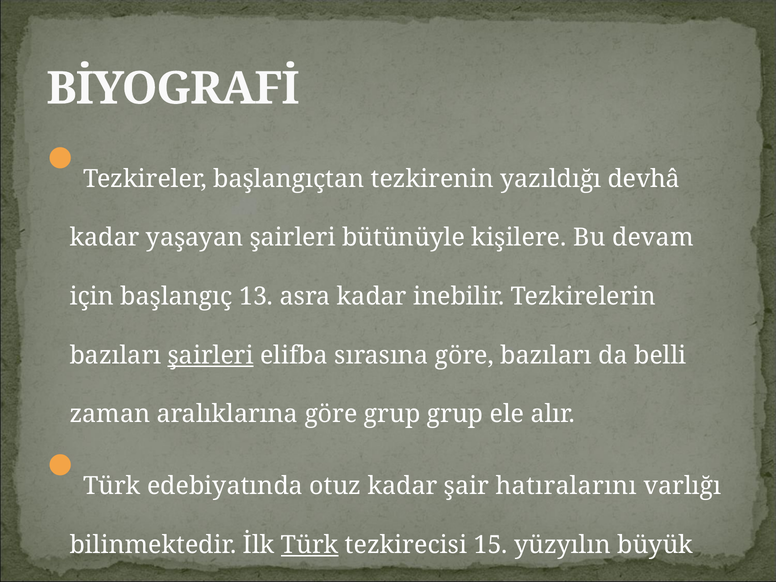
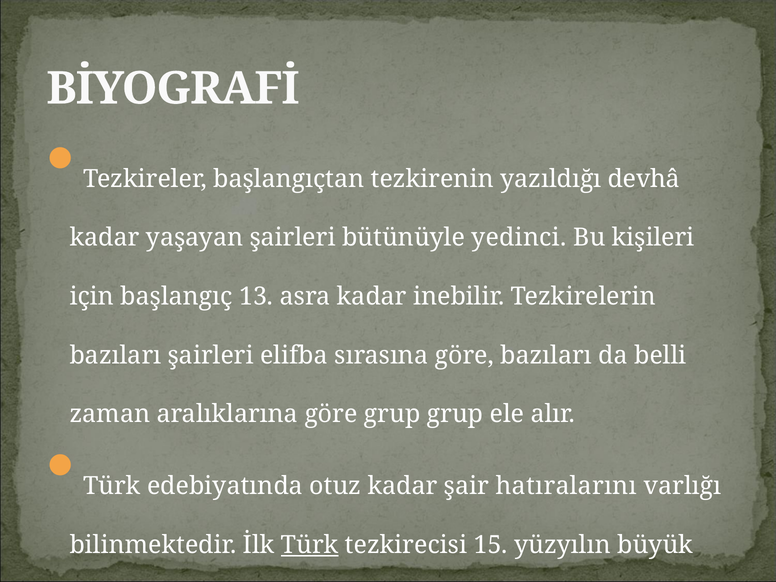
kişilere: kişilere -> yedinci
devam: devam -> kişileri
şairleri at (211, 355) underline: present -> none
